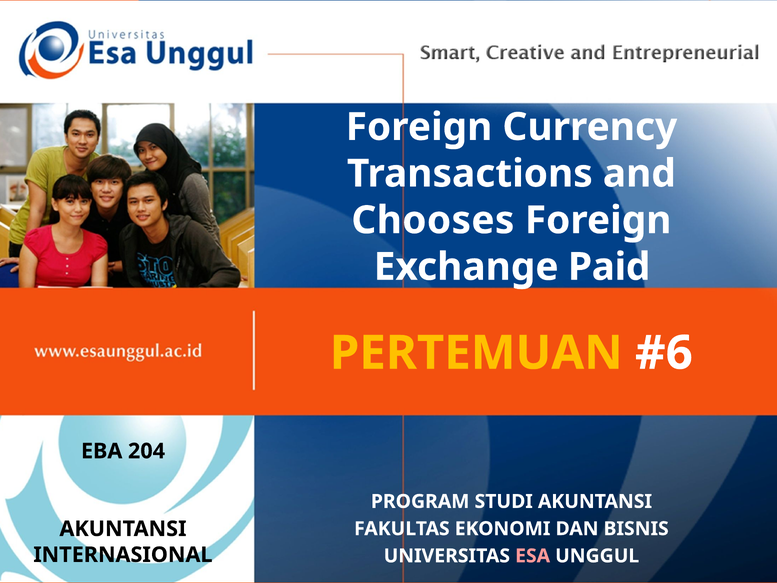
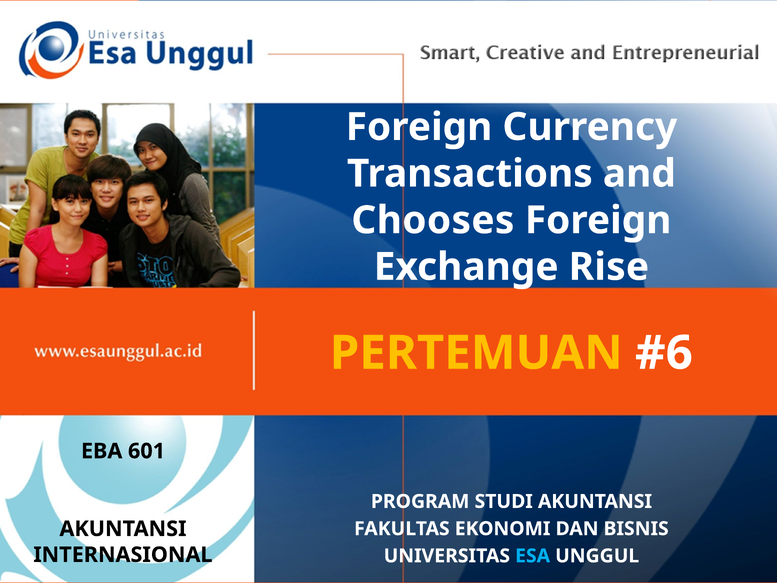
Paid: Paid -> Rise
204: 204 -> 601
ESA colour: pink -> light blue
